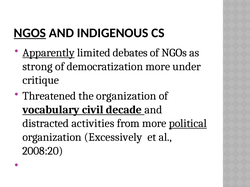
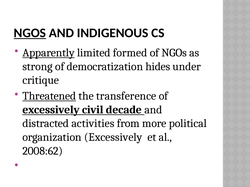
debates: debates -> formed
democratization more: more -> hides
Threatened underline: none -> present
the organization: organization -> transference
vocabulary at (51, 110): vocabulary -> excessively
political underline: present -> none
2008:20: 2008:20 -> 2008:62
